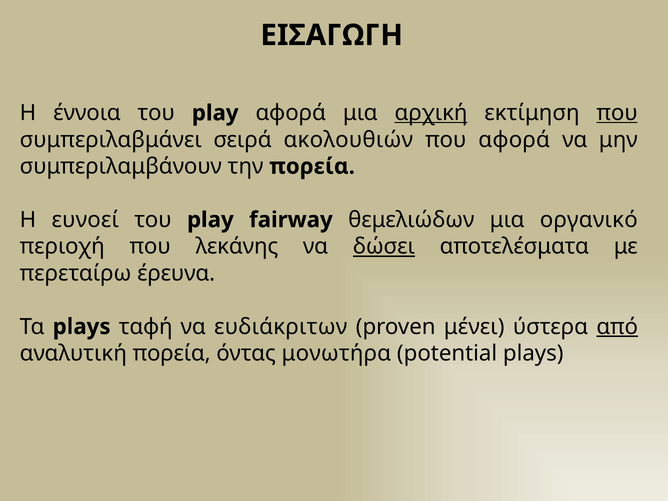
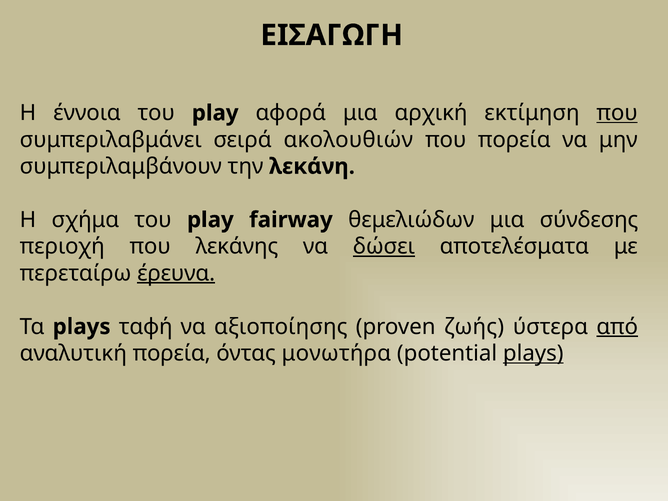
αρχική underline: present -> none
που αφορά: αφορά -> πορεία
την πορεία: πορεία -> λεκάνη
ευνοεί: ευνοεί -> σχήμα
οργανικό: οργανικό -> σύνδεσης
έρευνα underline: none -> present
ευδιάκριτων: ευδιάκριτων -> αξιοποίησης
μένει: μένει -> ζωής
plays at (533, 353) underline: none -> present
